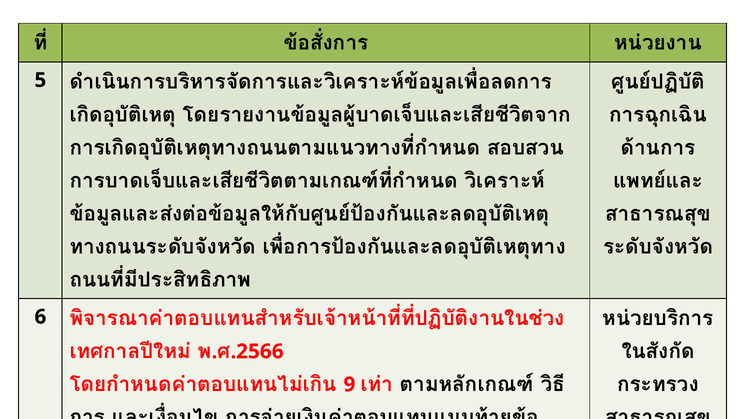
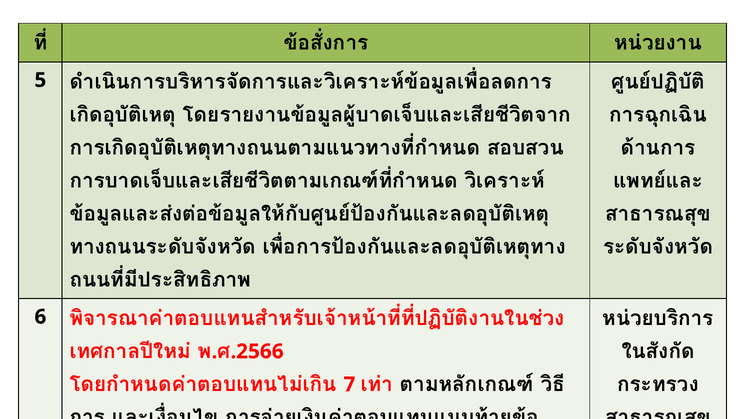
9 at (349, 385): 9 -> 7
